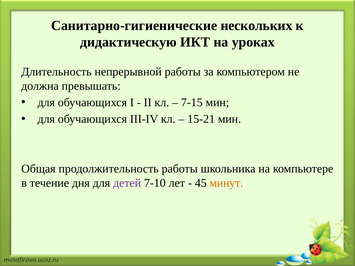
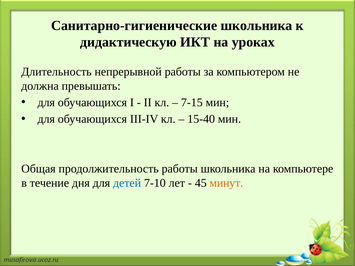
Санитарно-гигиенические нескольких: нескольких -> школьника
15-21: 15-21 -> 15-40
детей colour: purple -> blue
